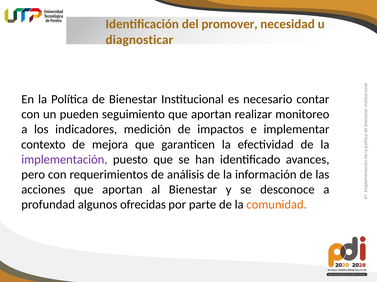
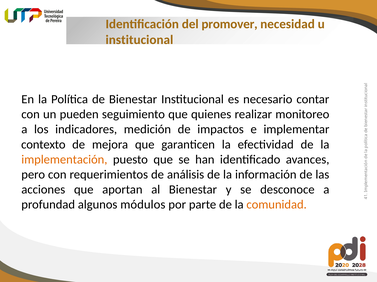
diagnosticar at (139, 40): diagnosticar -> institucional
seguimiento que aportan: aportan -> quienes
implementación colour: purple -> orange
ofrecidas: ofrecidas -> módulos
